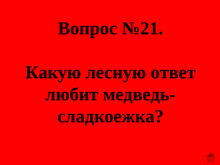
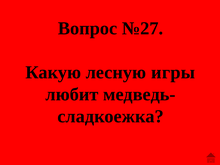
№21: №21 -> №27
ответ: ответ -> игры
